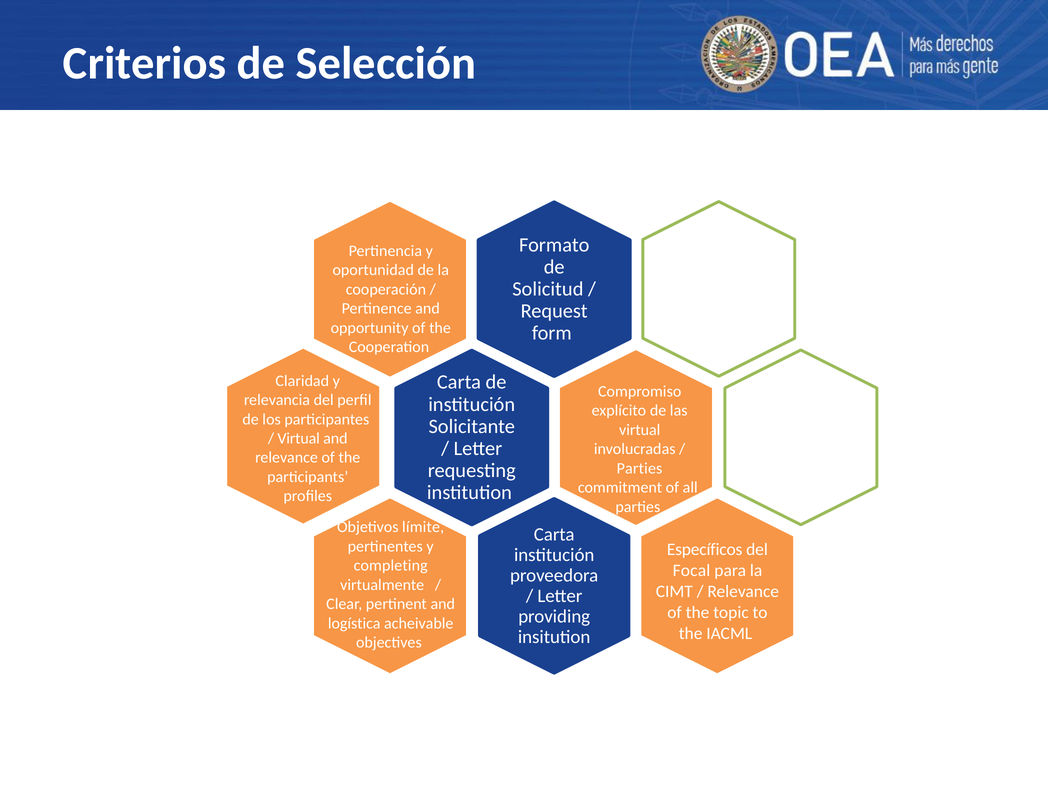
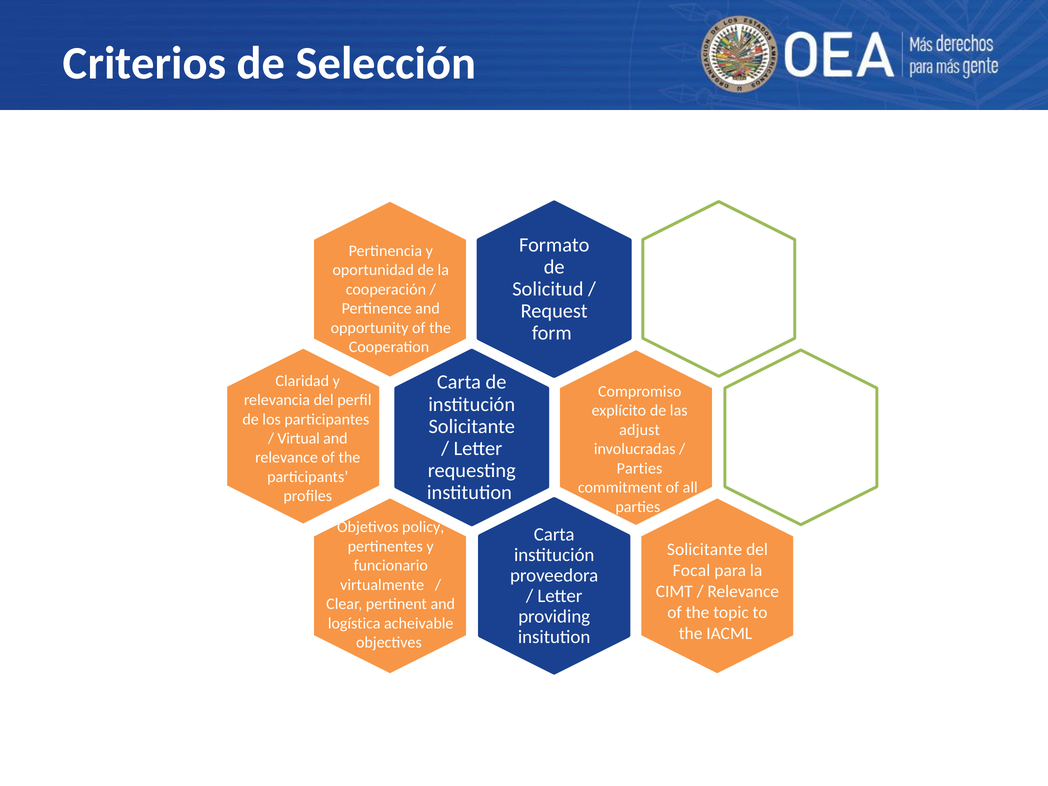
virtual at (640, 430): virtual -> adjust
límite: límite -> policy
Específicos at (705, 550): Específicos -> Solicitante
completing: completing -> funcionario
